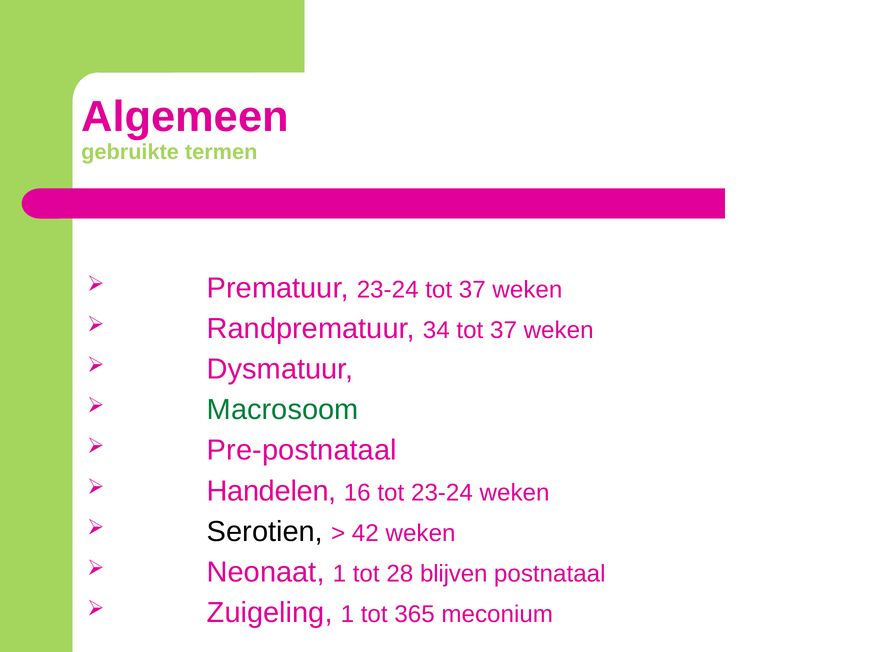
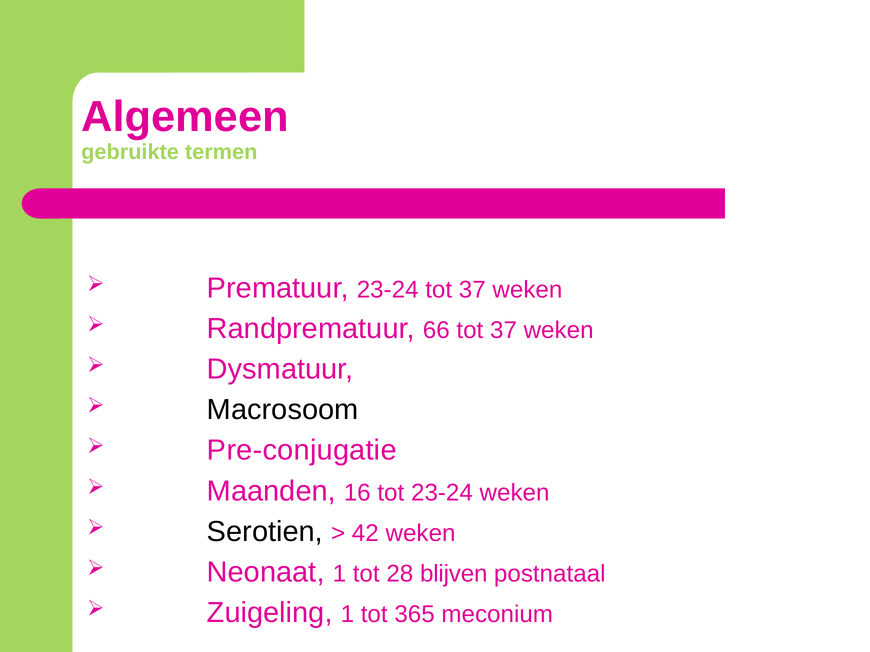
34: 34 -> 66
Macrosoom colour: green -> black
Pre-postnataal: Pre-postnataal -> Pre-conjugatie
Handelen: Handelen -> Maanden
